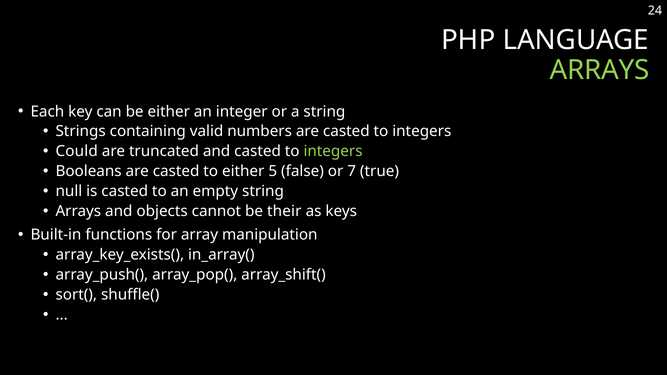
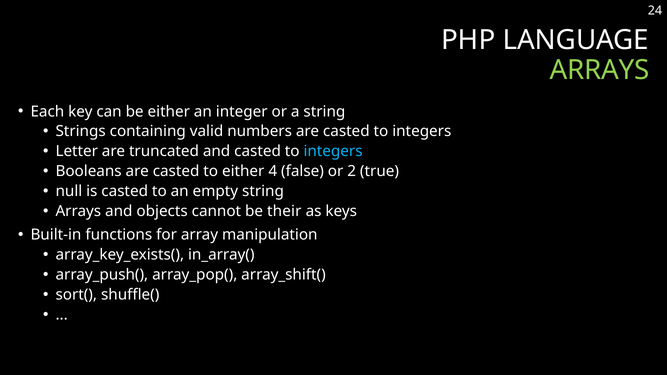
Could: Could -> Letter
integers at (333, 151) colour: light green -> light blue
5: 5 -> 4
7: 7 -> 2
